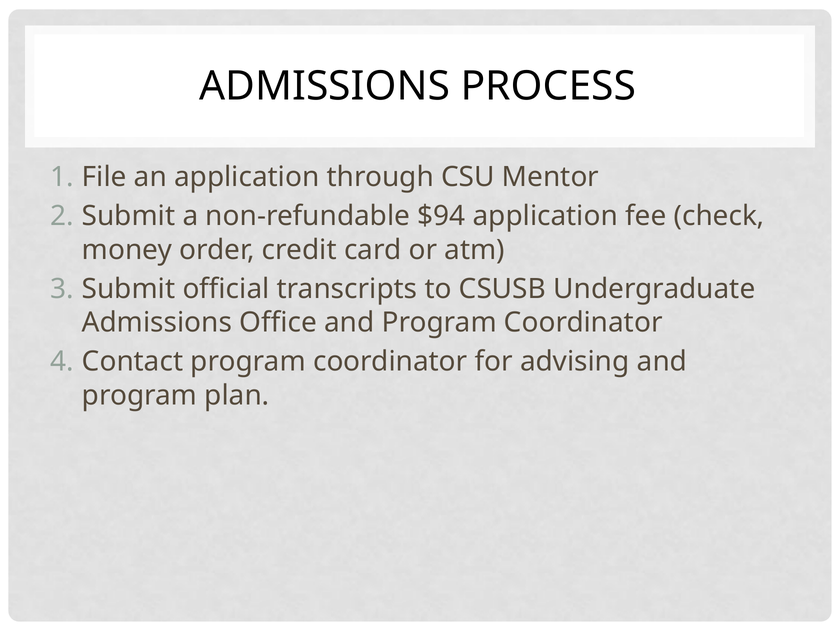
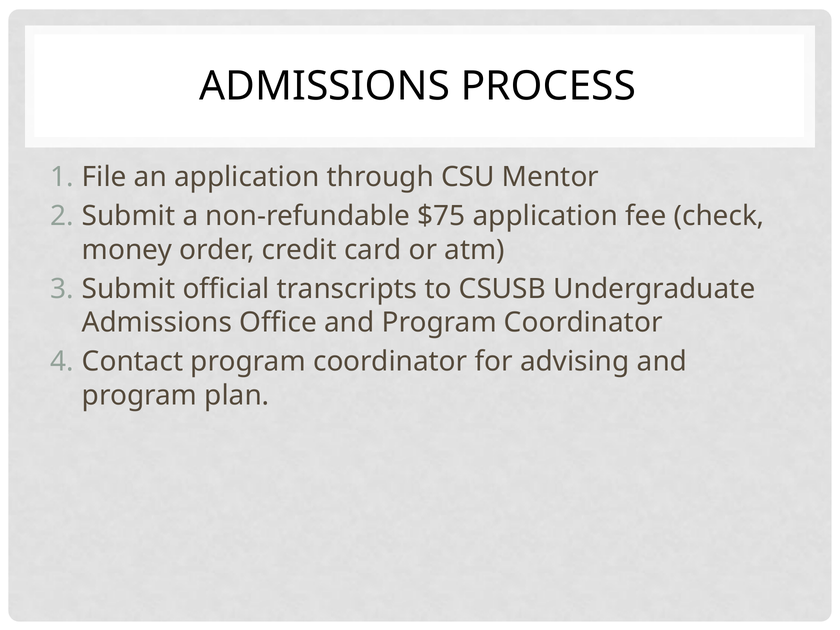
$94: $94 -> $75
